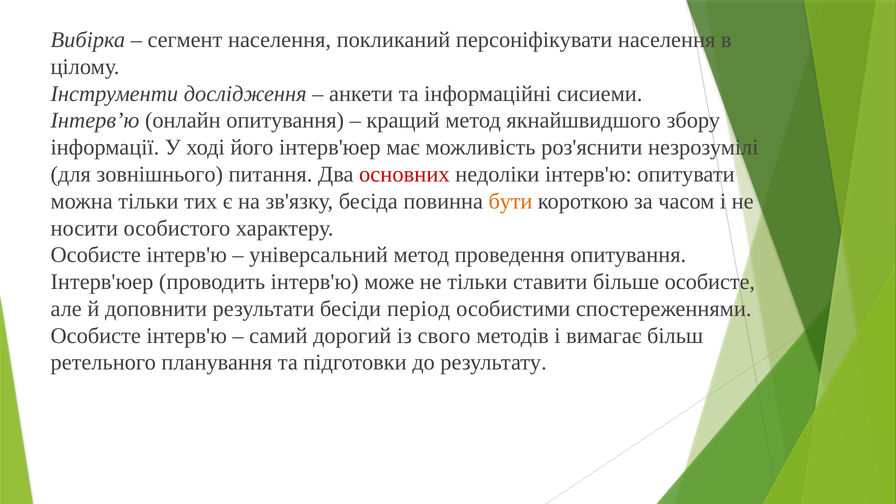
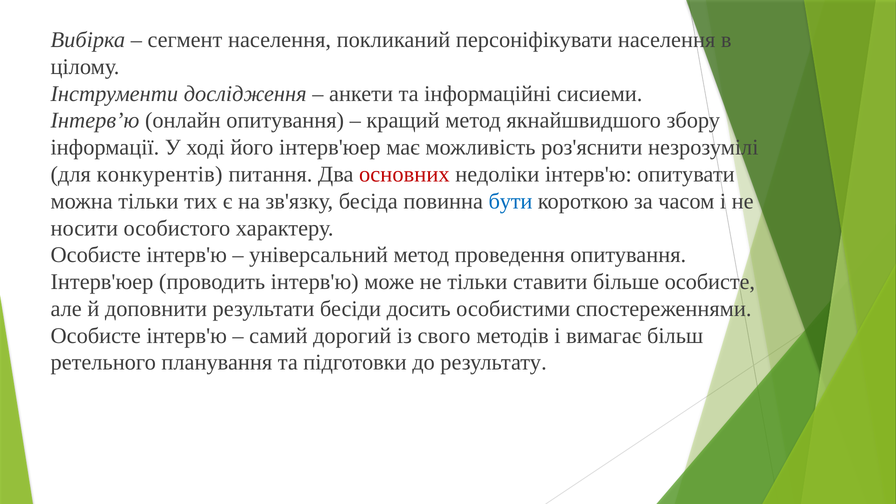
зовнішнього: зовнішнього -> конкурентів
бути colour: orange -> blue
період: період -> досить
